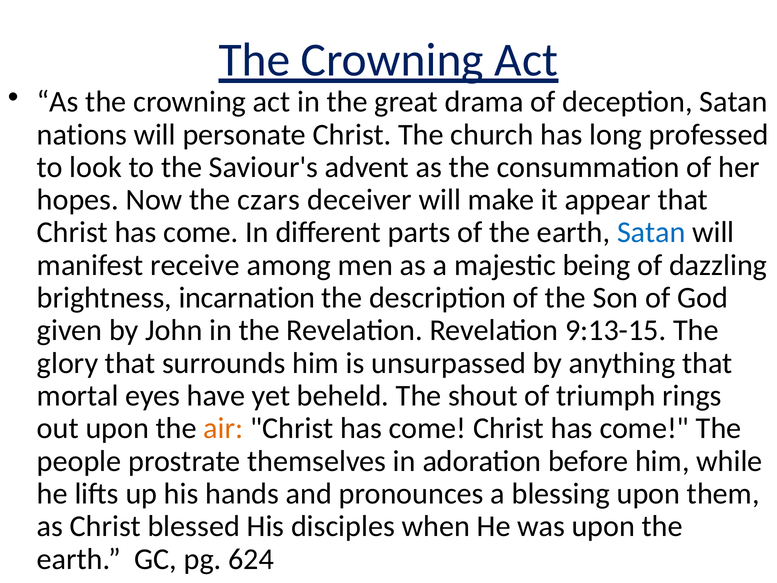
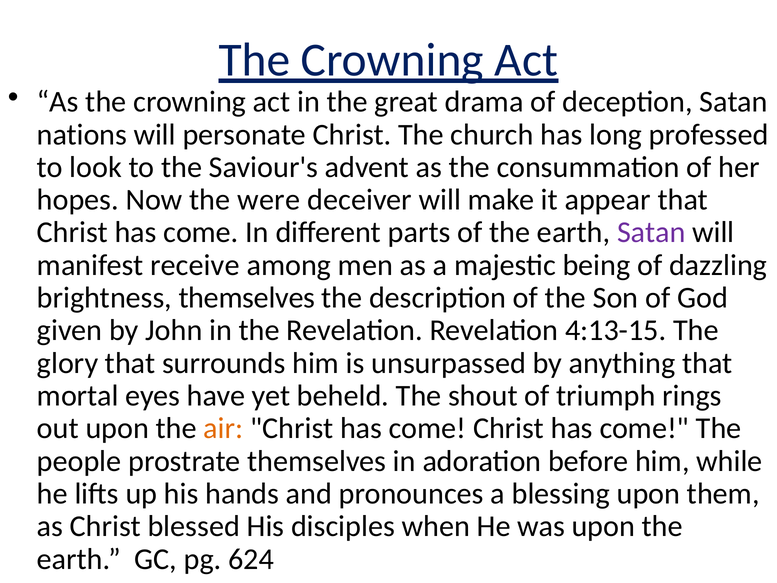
czars: czars -> were
Satan at (651, 232) colour: blue -> purple
brightness incarnation: incarnation -> themselves
9:13-15: 9:13-15 -> 4:13-15
